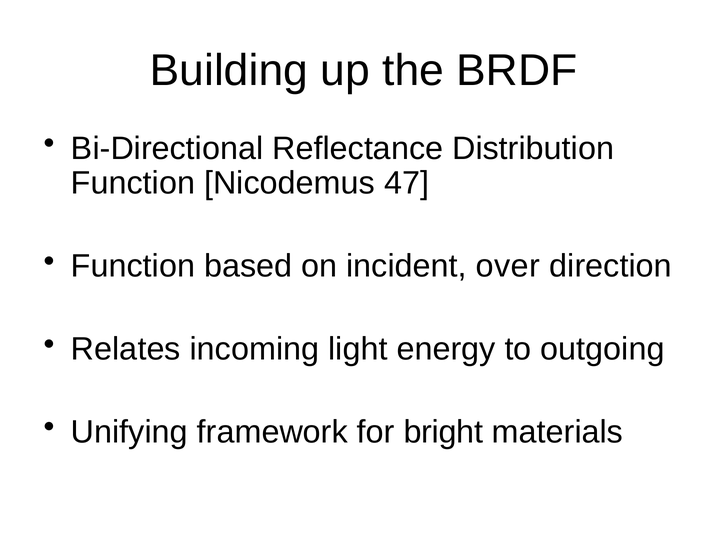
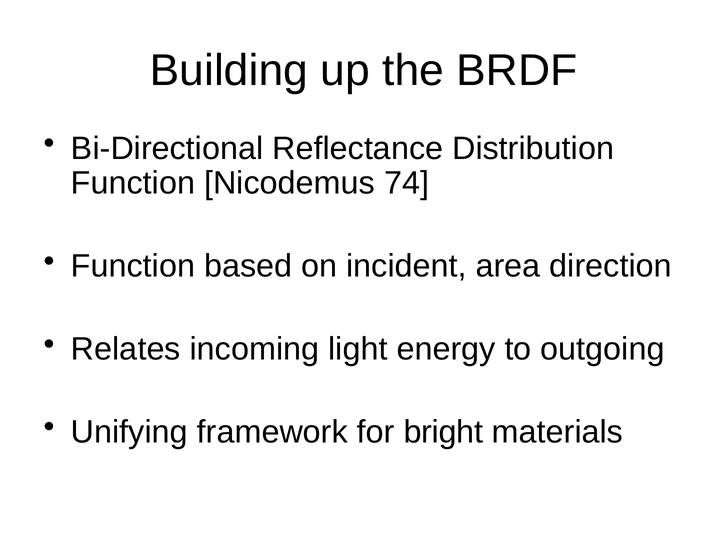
47: 47 -> 74
over: over -> area
